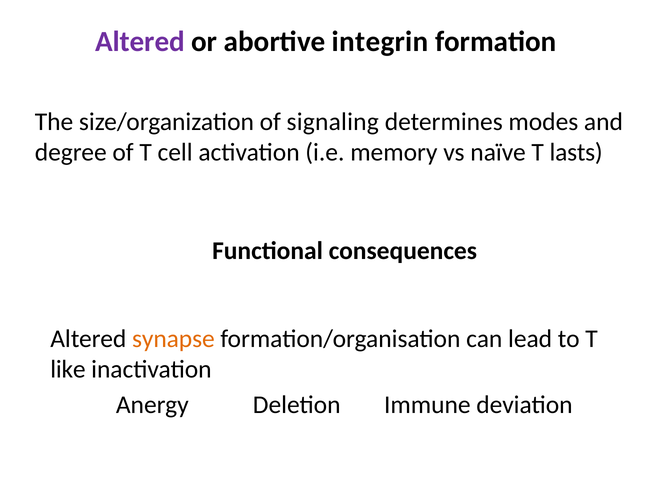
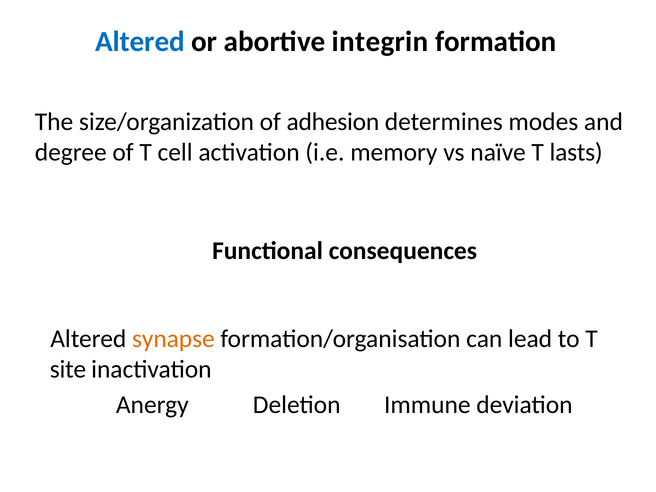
Altered at (140, 41) colour: purple -> blue
signaling: signaling -> adhesion
like: like -> site
